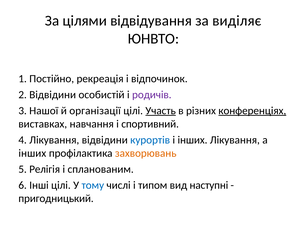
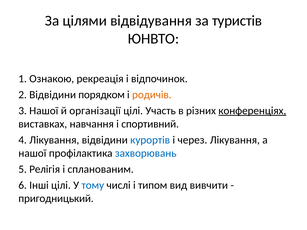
виділяє: виділяє -> туристів
Постійно: Постійно -> Ознакою
особистій: особистій -> порядком
родичів colour: purple -> orange
Участь underline: present -> none
і інших: інших -> через
інших at (32, 153): інших -> нашої
захворювань colour: orange -> blue
наступні: наступні -> вивчити
